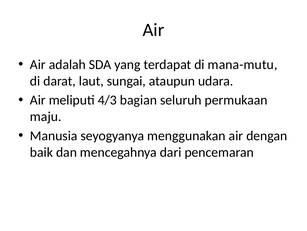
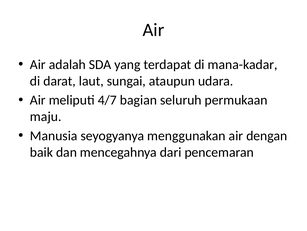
mana-mutu: mana-mutu -> mana-kadar
4/3: 4/3 -> 4/7
